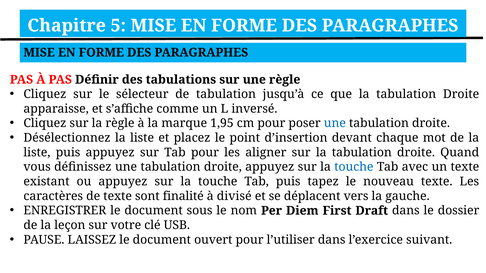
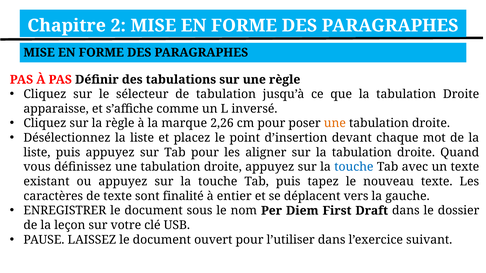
5: 5 -> 2
1,95: 1,95 -> 2,26
une at (335, 123) colour: blue -> orange
divisé: divisé -> entier
